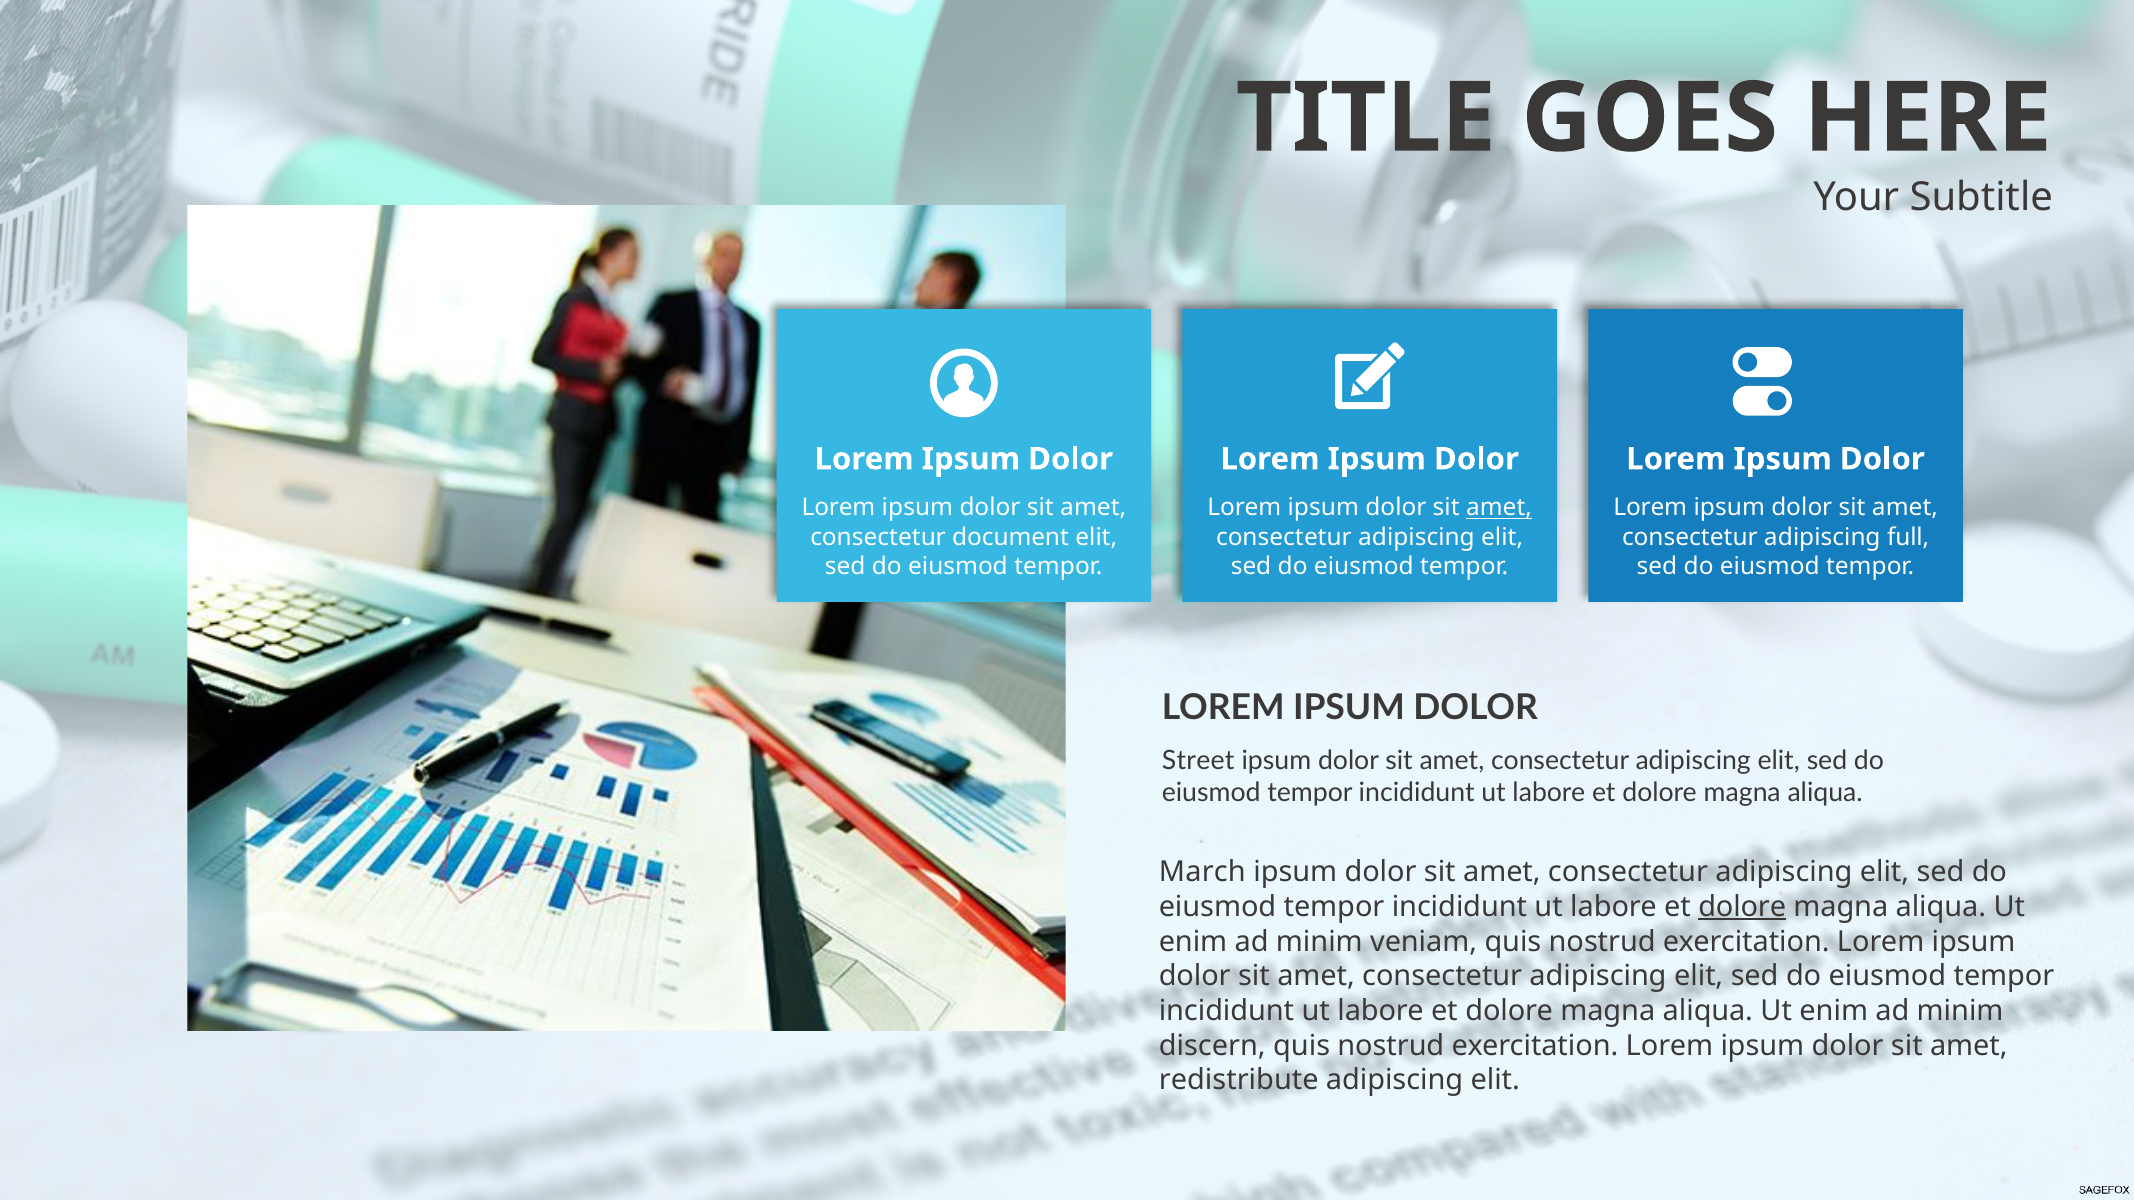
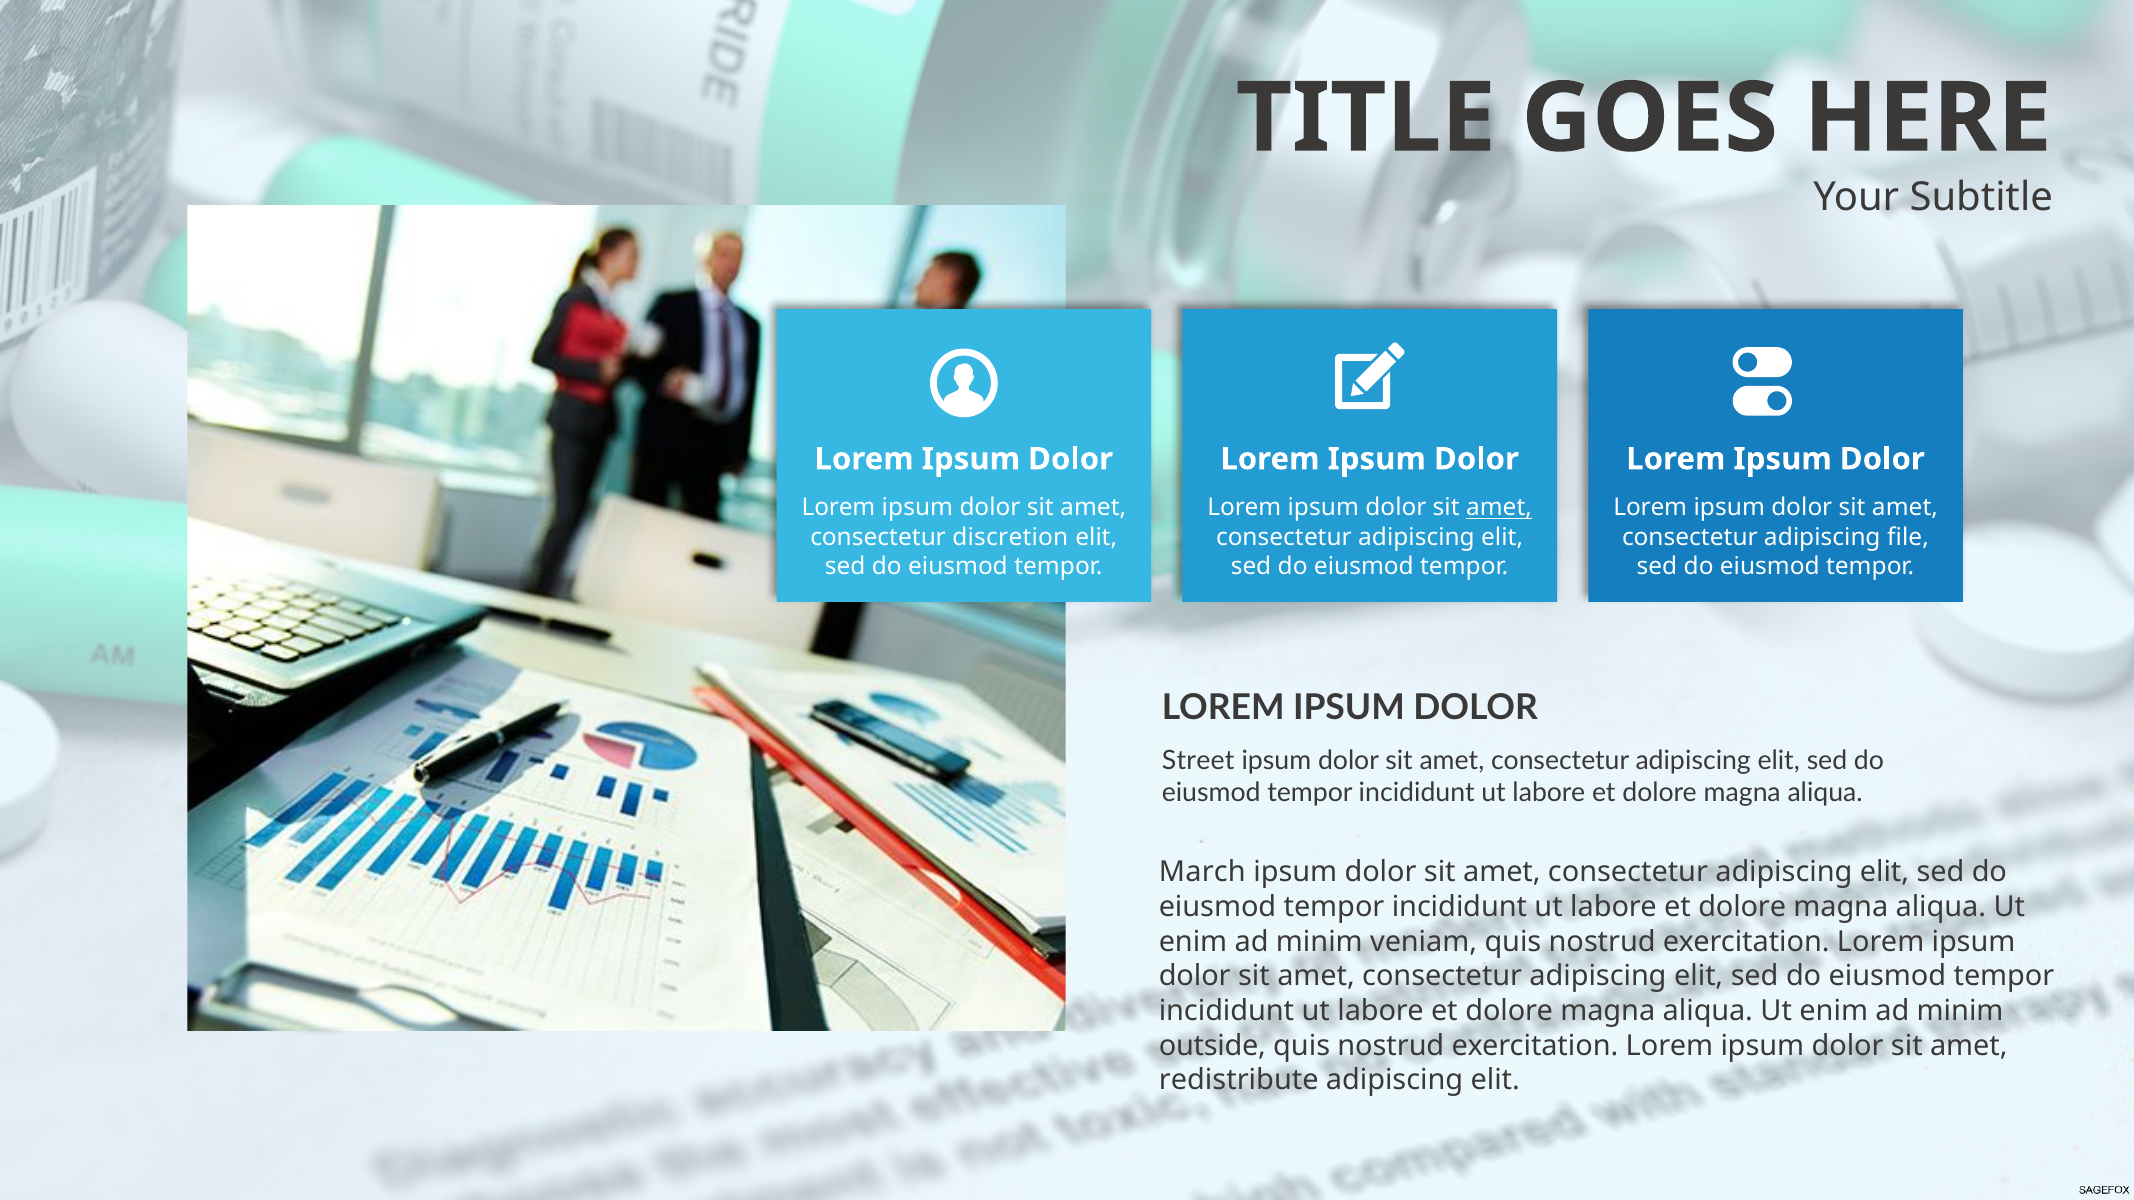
document: document -> discretion
full: full -> file
dolore at (1742, 907) underline: present -> none
discern: discern -> outside
